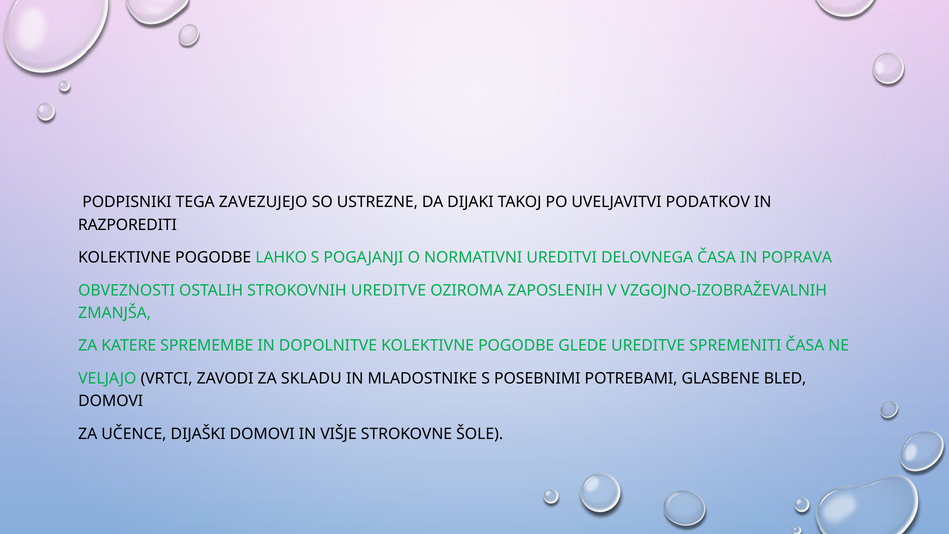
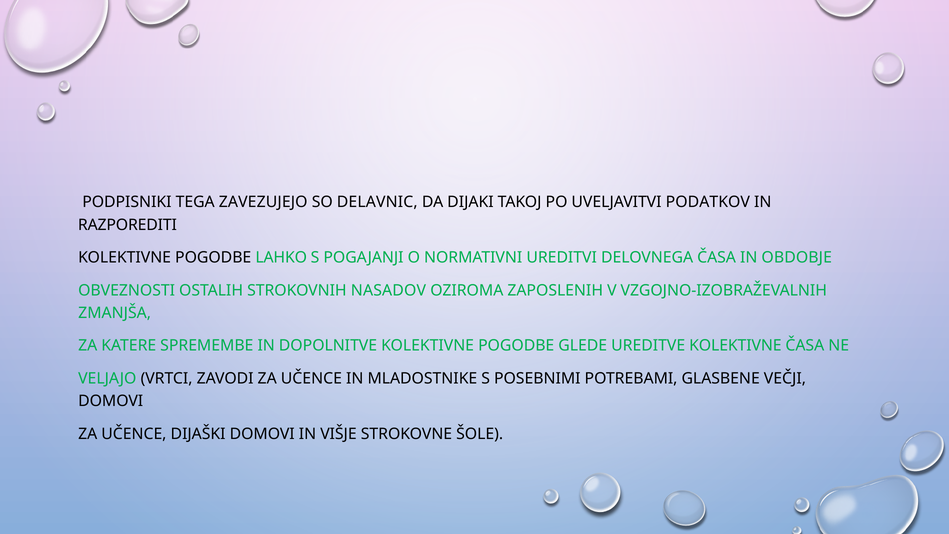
USTREZNE: USTREZNE -> DELAVNIC
POPRAVA: POPRAVA -> OBDOBJE
STROKOVNIH UREDITVE: UREDITVE -> NASADOV
UREDITVE SPREMENITI: SPREMENITI -> KOLEKTIVNE
ZAVODI ZA SKLADU: SKLADU -> UČENCE
BLED: BLED -> VEČJI
